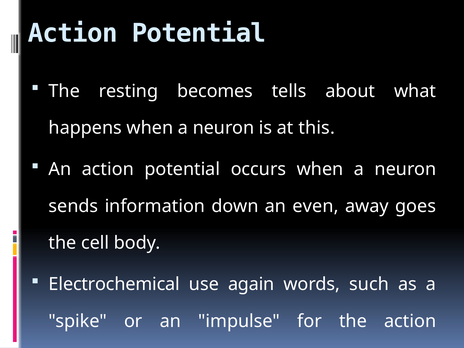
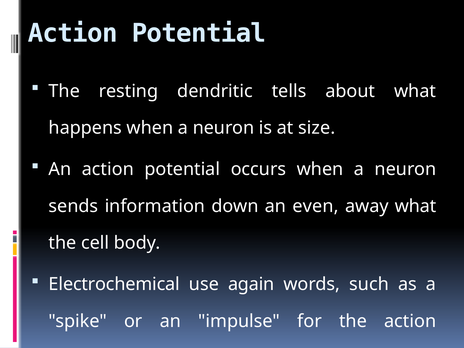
becomes: becomes -> dendritic
this: this -> size
away goes: goes -> what
